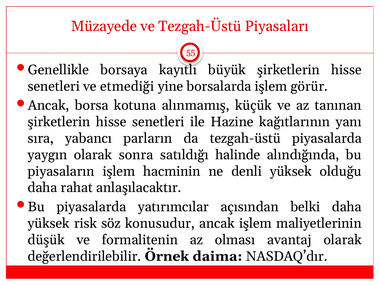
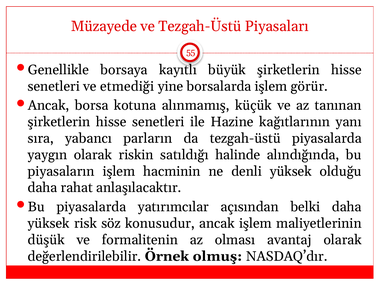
sonra: sonra -> riskin
daima: daima -> olmuş
